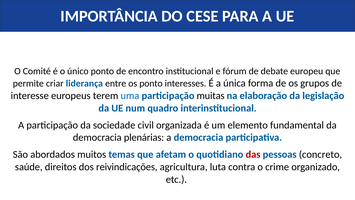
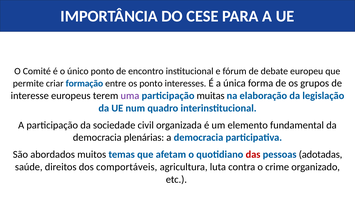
liderança: liderança -> formação
uma colour: blue -> purple
concreto: concreto -> adotadas
reivindicações: reivindicações -> comportáveis
